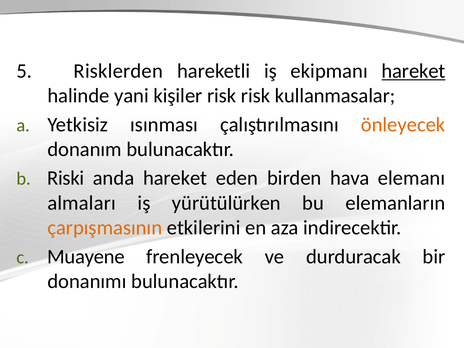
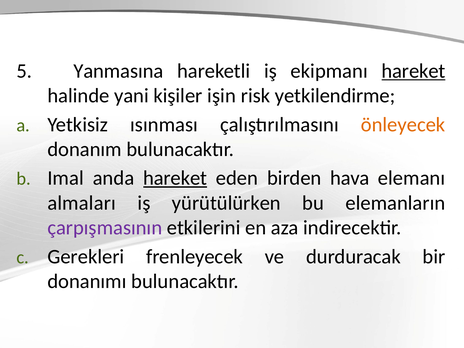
Risklerden: Risklerden -> Yanmasına
kişiler risk: risk -> işin
kullanmasalar: kullanmasalar -> yetkilendirme
Riski: Riski -> Imal
hareket at (175, 178) underline: none -> present
çarpışmasının colour: orange -> purple
Muayene: Muayene -> Gerekleri
